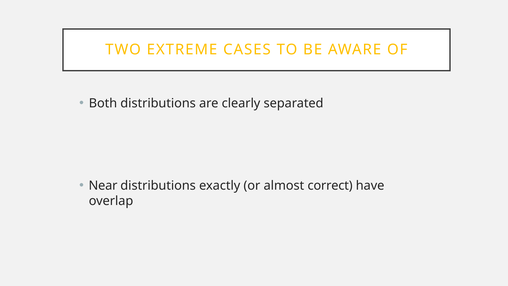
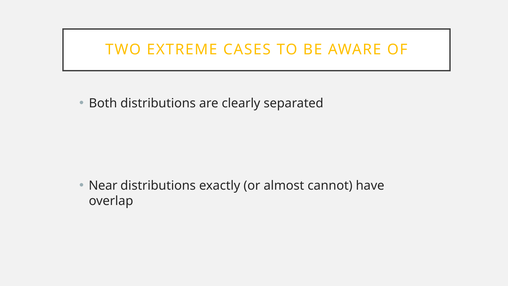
correct: correct -> cannot
